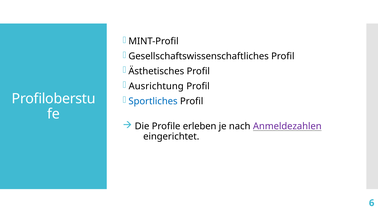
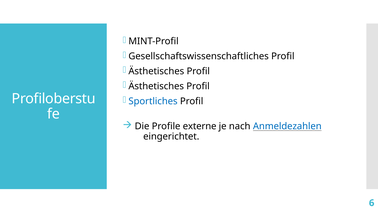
Ausrichtung at (156, 86): Ausrichtung -> Ästhetisches
erleben: erleben -> externe
Anmeldezahlen colour: purple -> blue
